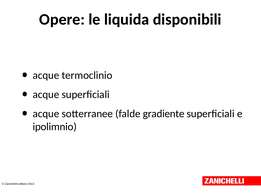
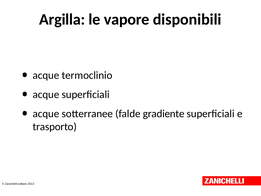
Opere: Opere -> Argilla
liquida: liquida -> vapore
ipolimnio: ipolimnio -> trasporto
